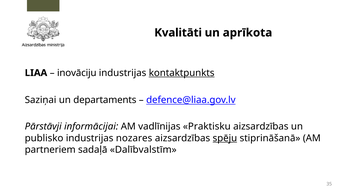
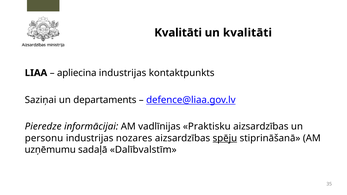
un aprīkota: aprīkota -> kvalitāti
inovāciju: inovāciju -> apliecina
kontaktpunkts underline: present -> none
Pārstāvji: Pārstāvji -> Pieredze
publisko: publisko -> personu
partneriem: partneriem -> uzņēmumu
